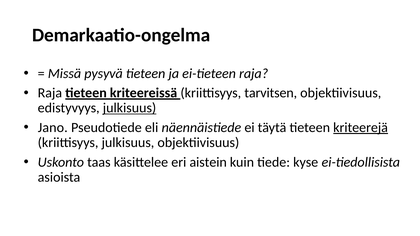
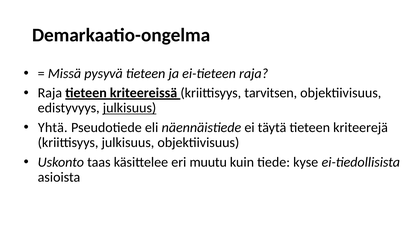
Jano: Jano -> Yhtä
kriteerejä underline: present -> none
aistein: aistein -> muutu
